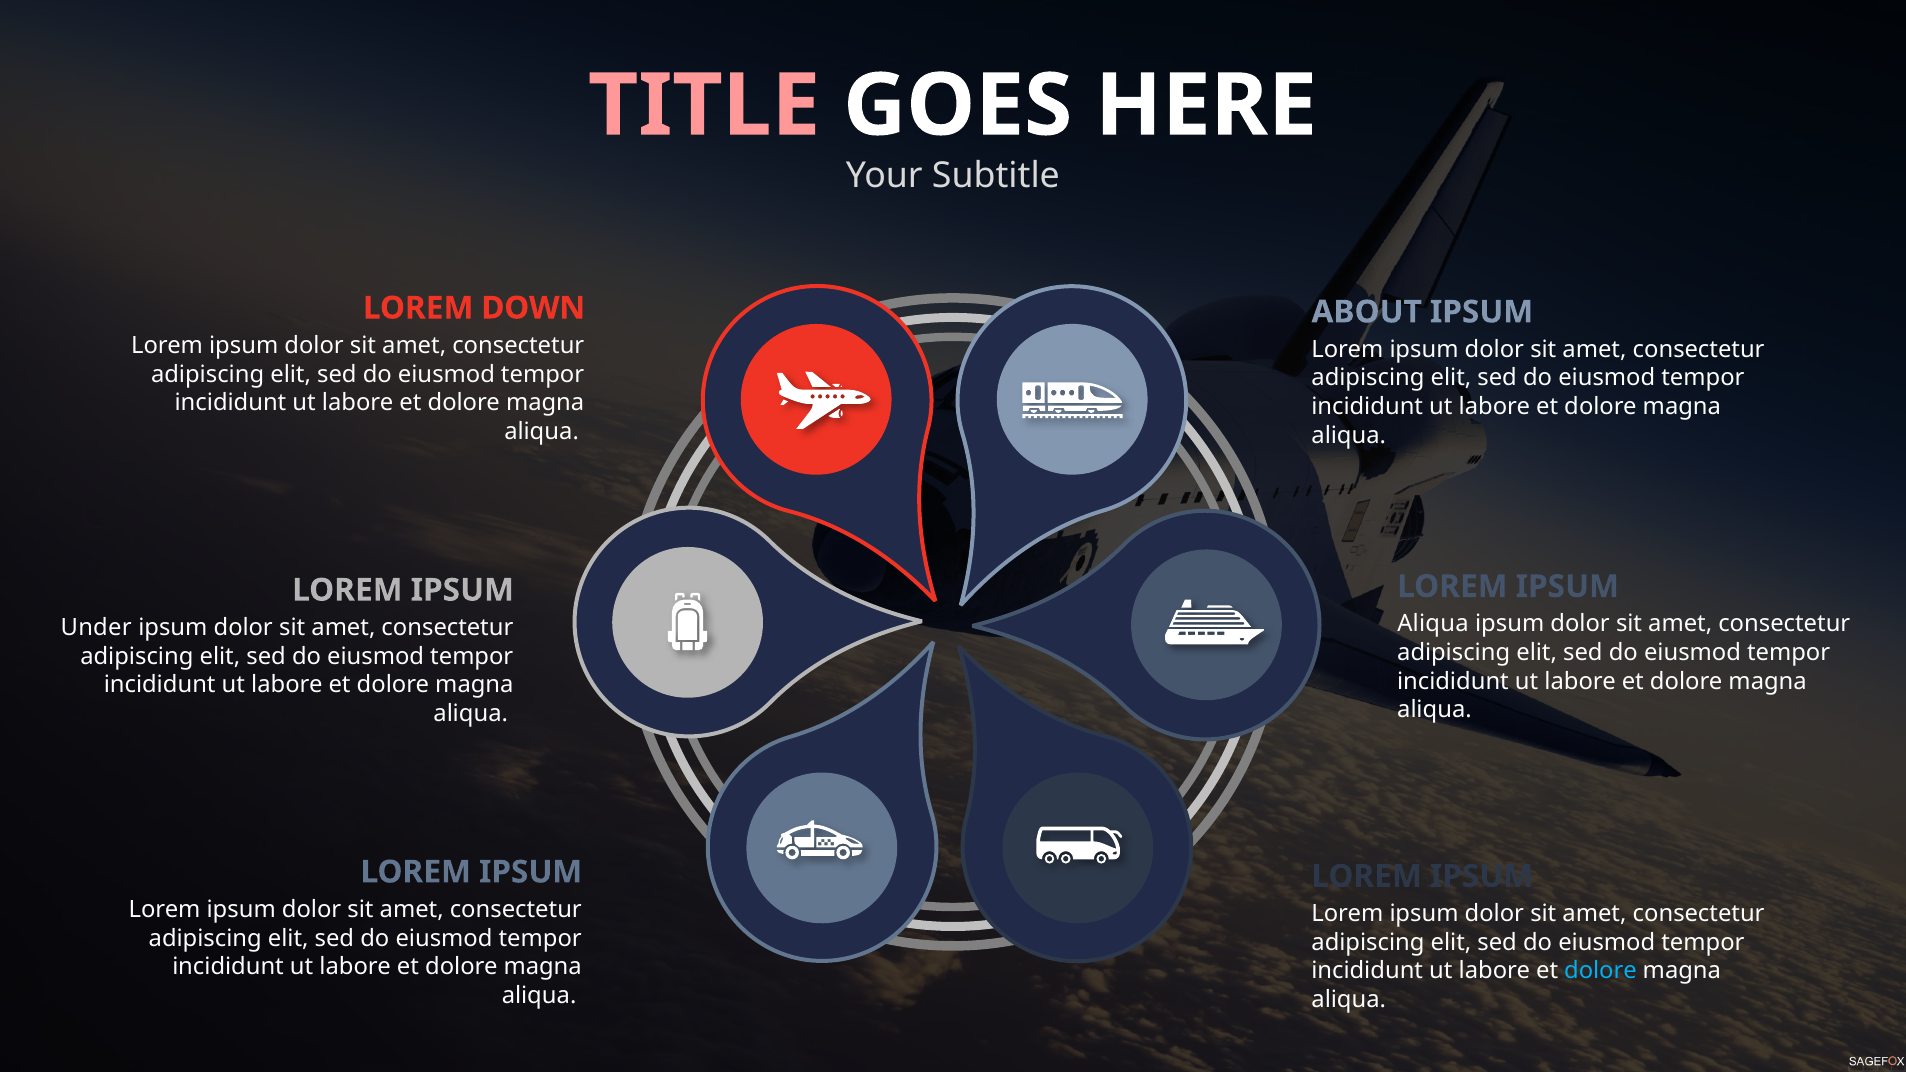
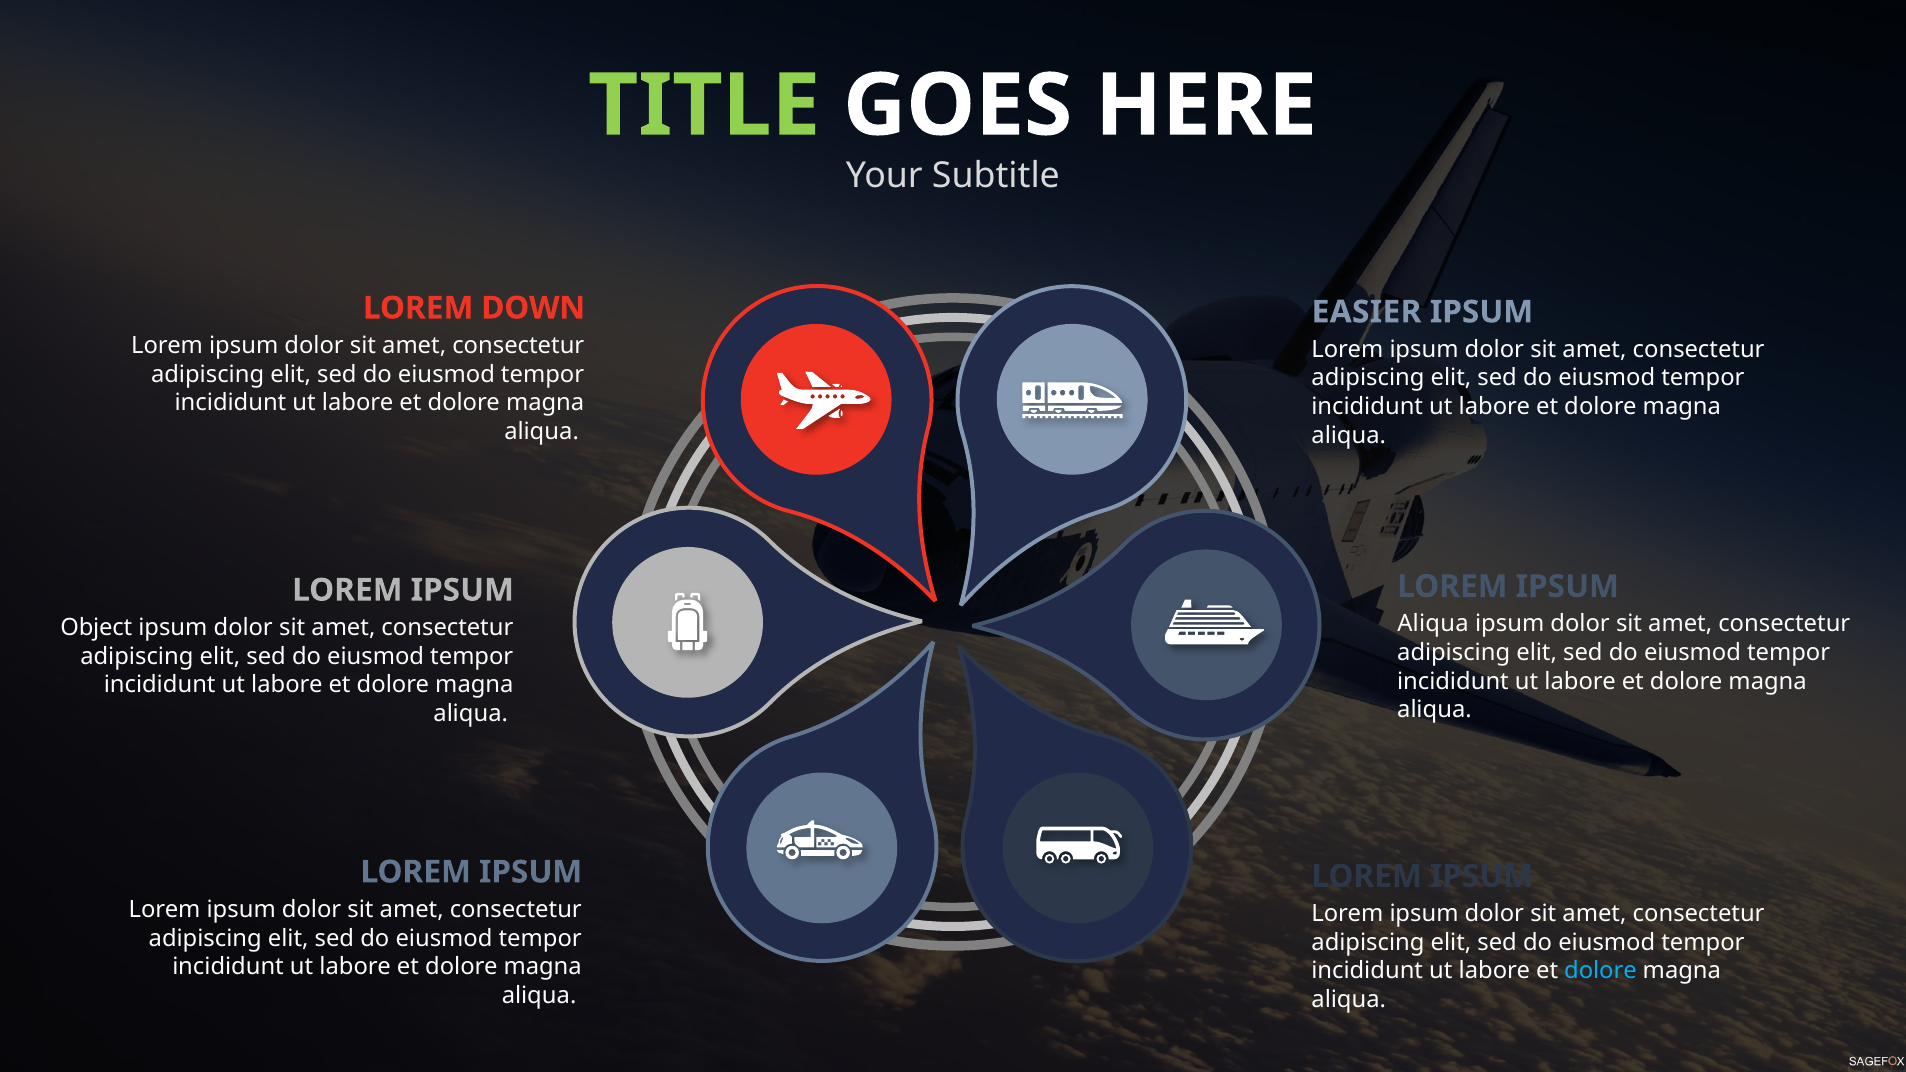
TITLE colour: pink -> light green
ABOUT: ABOUT -> EASIER
Under: Under -> Object
